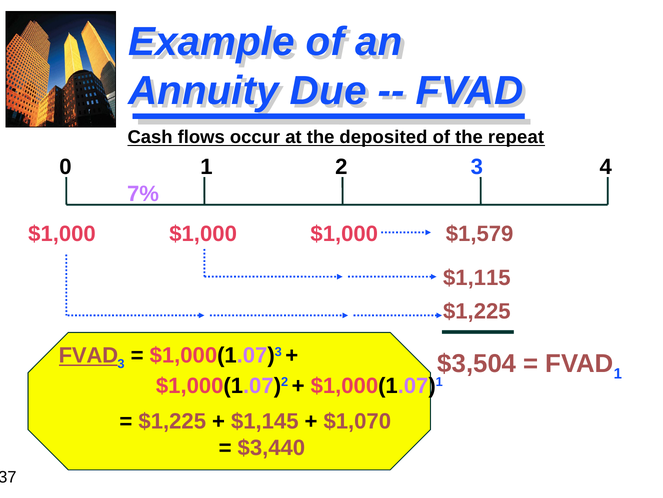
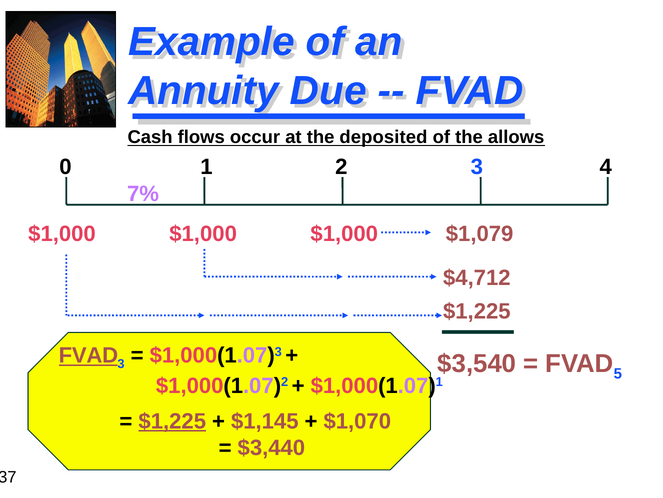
repeat: repeat -> allows
$1,579: $1,579 -> $1,079
$1,115: $1,115 -> $4,712
$3,504: $3,504 -> $3,540
FVAD 1: 1 -> 5
$1,225 at (172, 421) underline: none -> present
